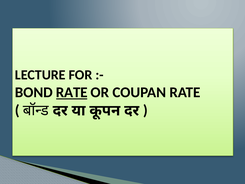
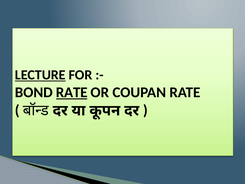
LECTURE underline: none -> present
